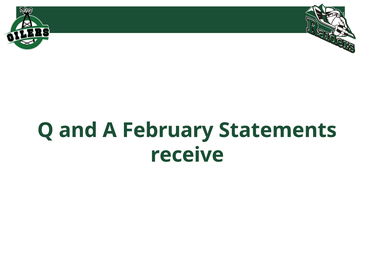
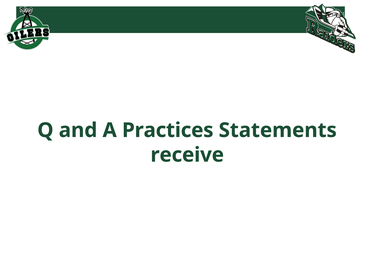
February: February -> Practices
